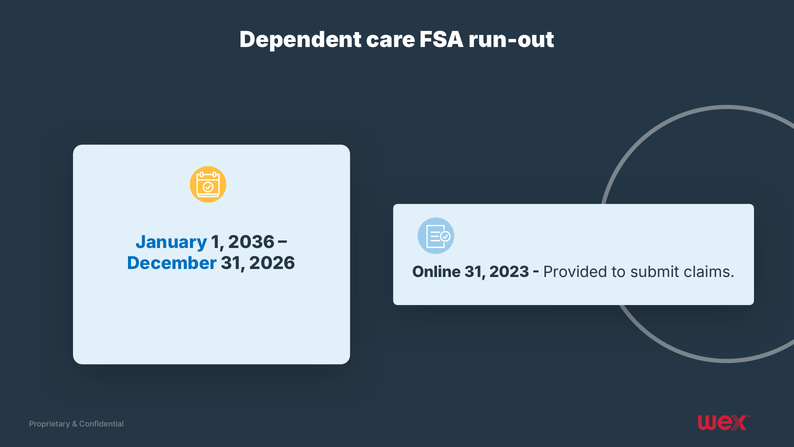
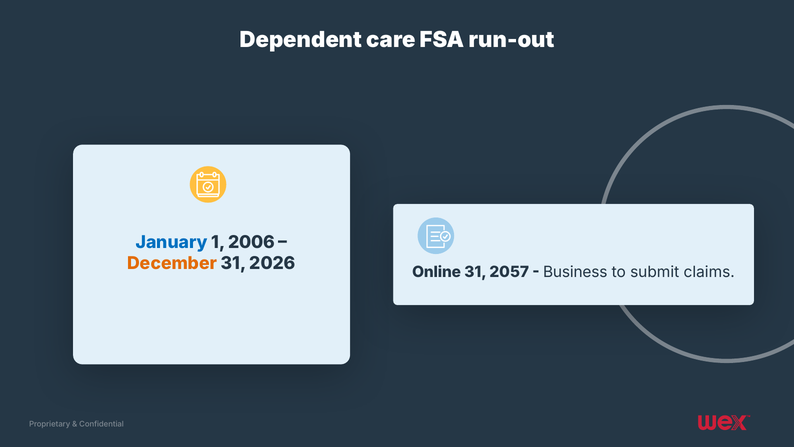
2036: 2036 -> 2006
December colour: blue -> orange
2023: 2023 -> 2057
Provided: Provided -> Business
